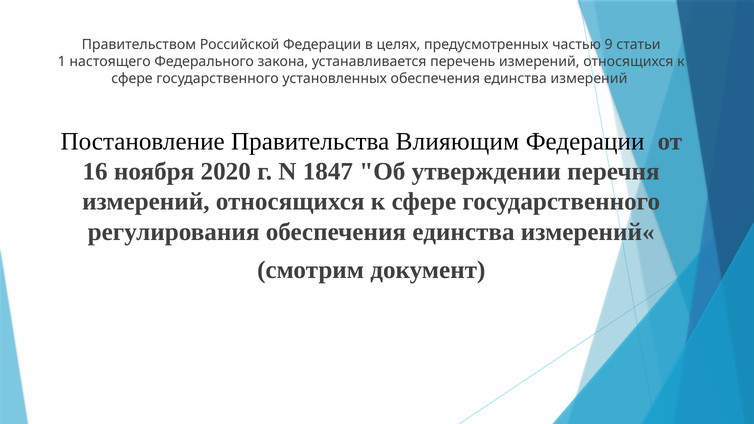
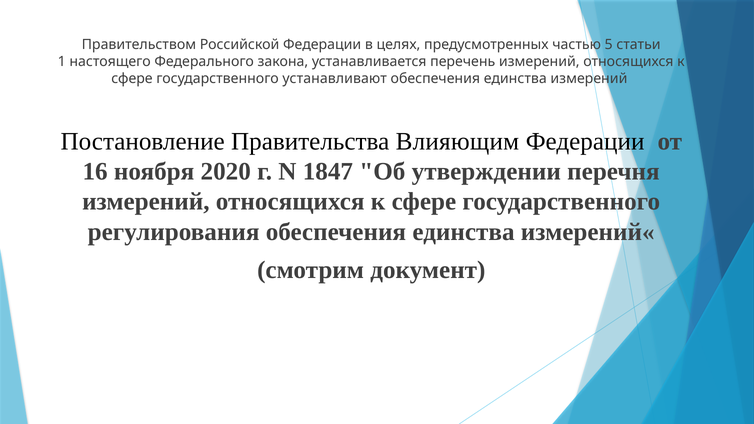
9: 9 -> 5
установленных: установленных -> устанавливают
